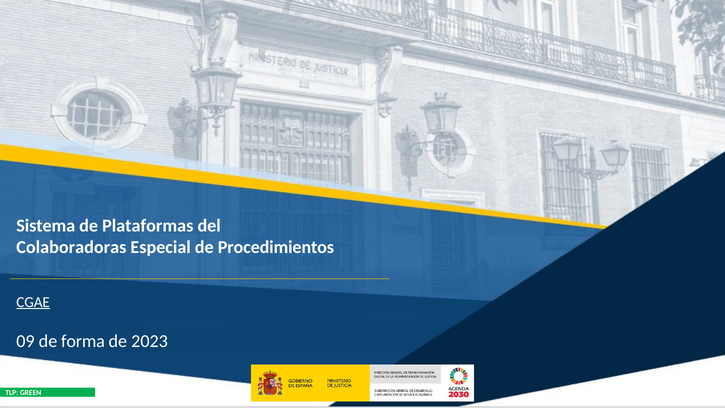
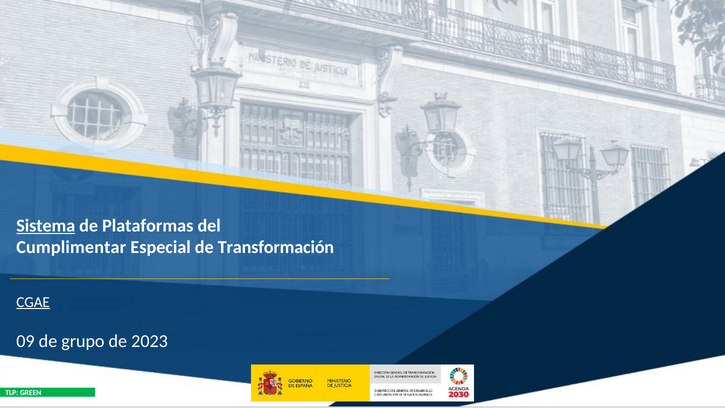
Sistema underline: none -> present
Colaboradoras: Colaboradoras -> Cumplimentar
Procedimientos: Procedimientos -> Transformación
forma: forma -> grupo
